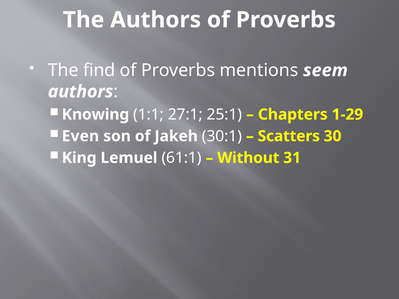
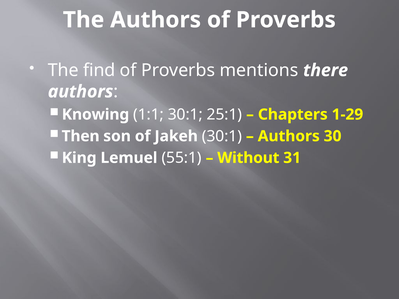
seem: seem -> there
1:1 27:1: 27:1 -> 30:1
Even: Even -> Then
Scatters at (289, 136): Scatters -> Authors
61:1: 61:1 -> 55:1
